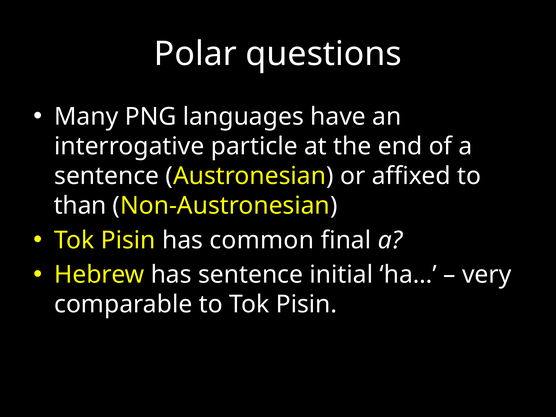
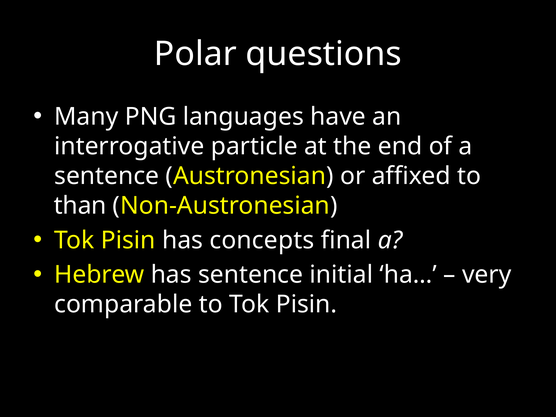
common: common -> concepts
